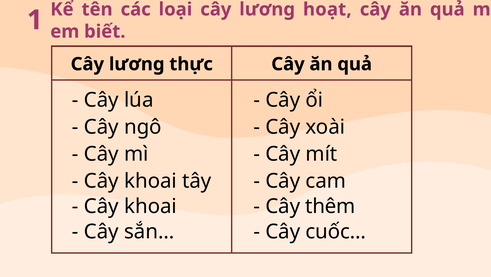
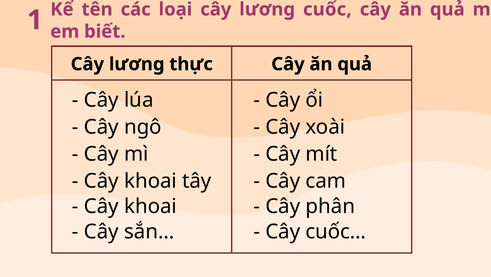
hoạt: hoạt -> cuốc
thêm: thêm -> phân
